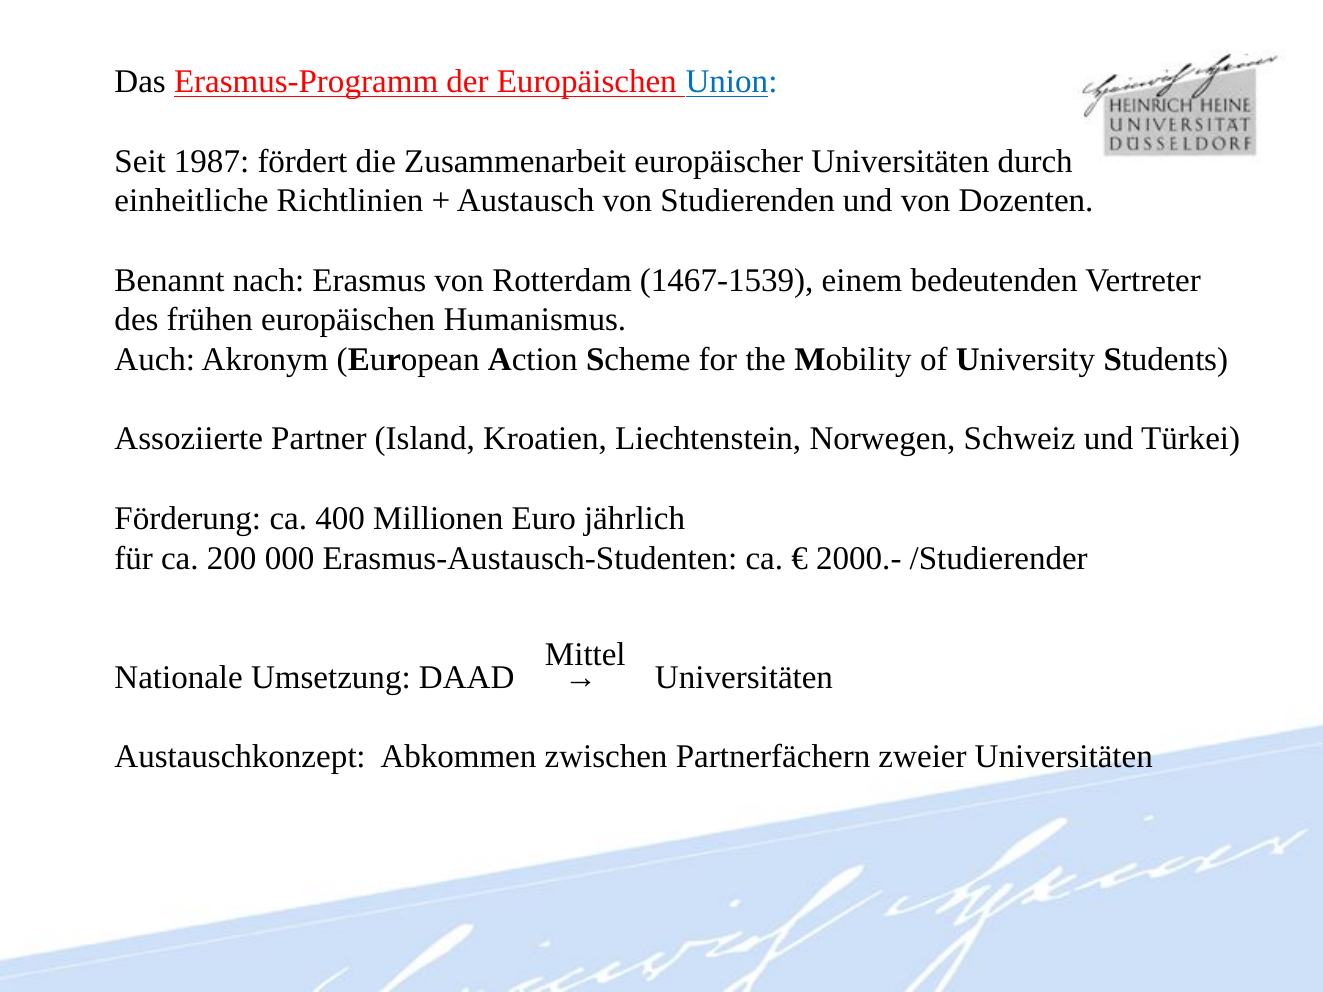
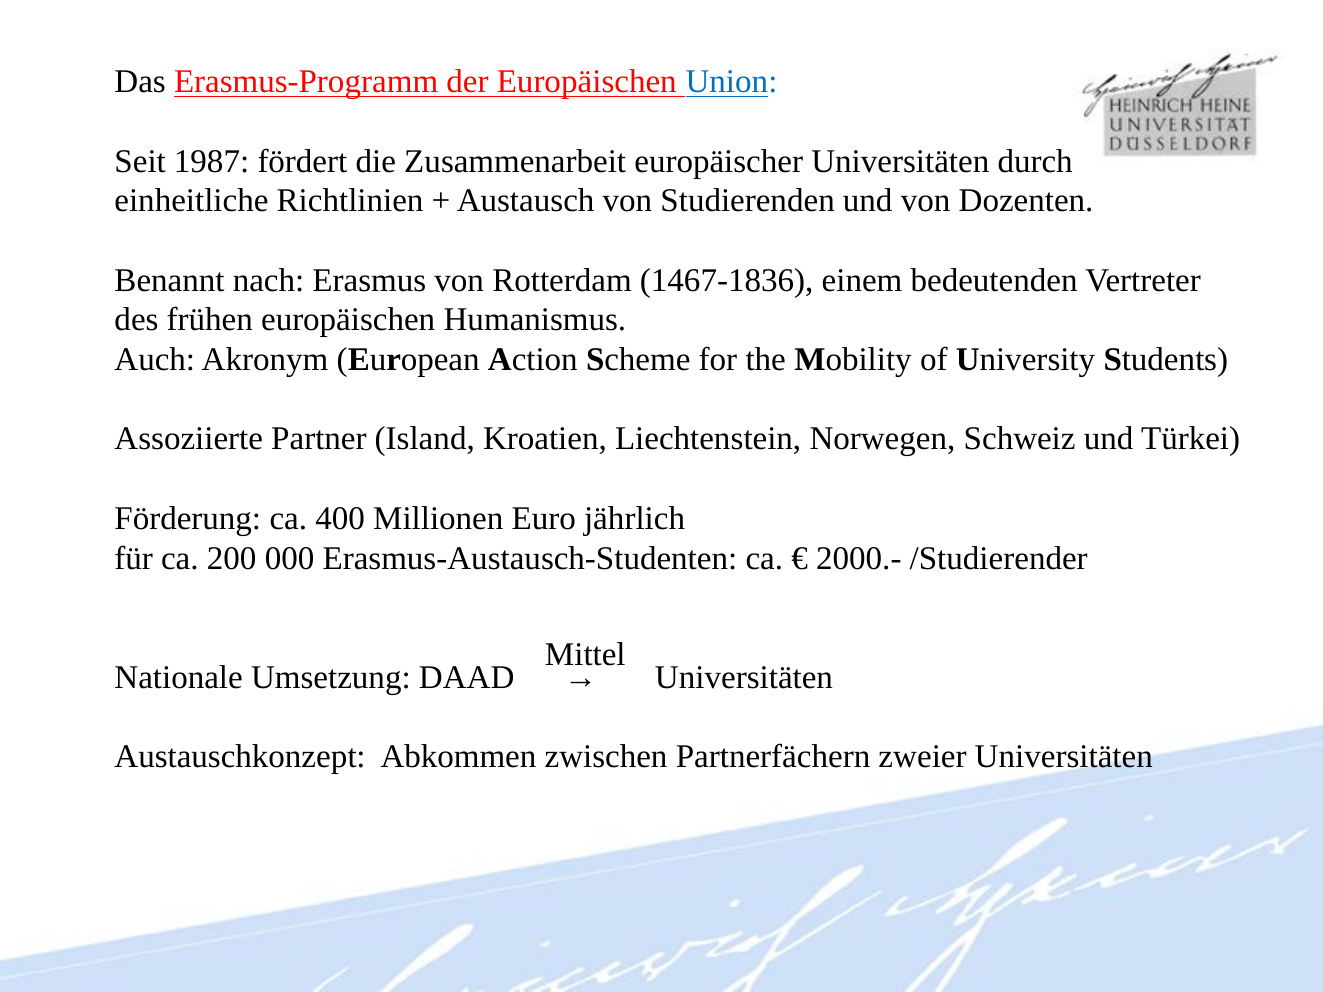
1467-1539: 1467-1539 -> 1467-1836
